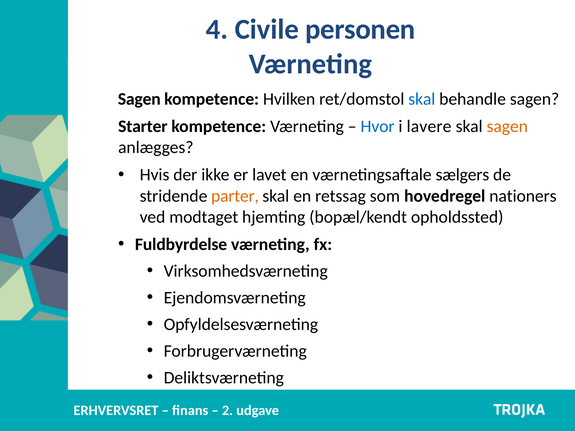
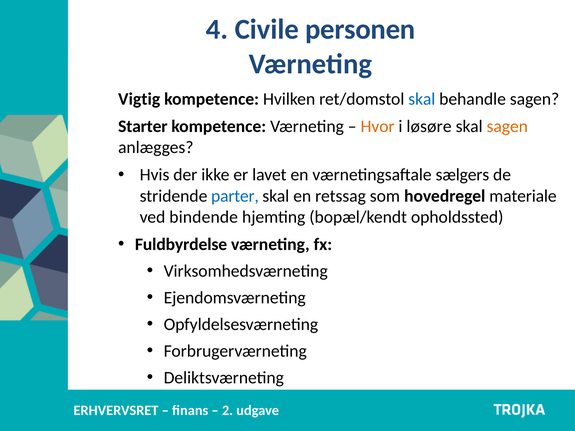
Sagen at (139, 99): Sagen -> Vigtig
Hvor colour: blue -> orange
lavere: lavere -> løsøre
parter colour: orange -> blue
nationers: nationers -> materiale
modtaget: modtaget -> bindende
